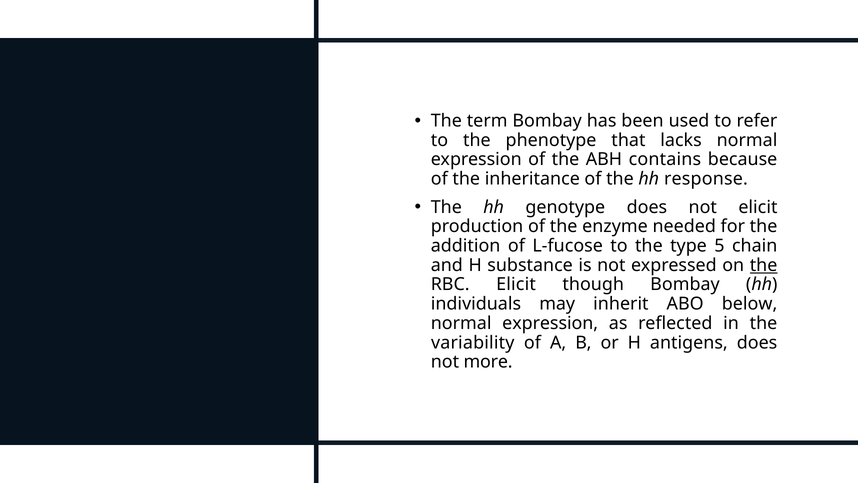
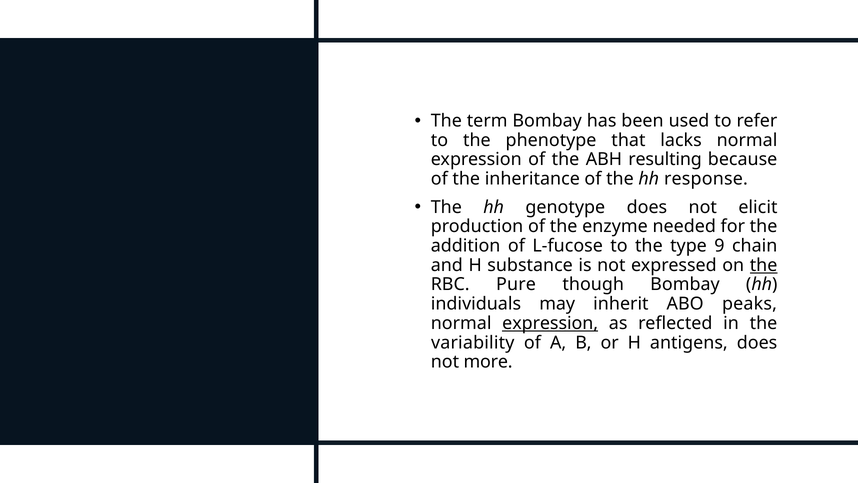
contains: contains -> resulting
5: 5 -> 9
RBC Elicit: Elicit -> Pure
below: below -> peaks
expression at (550, 323) underline: none -> present
